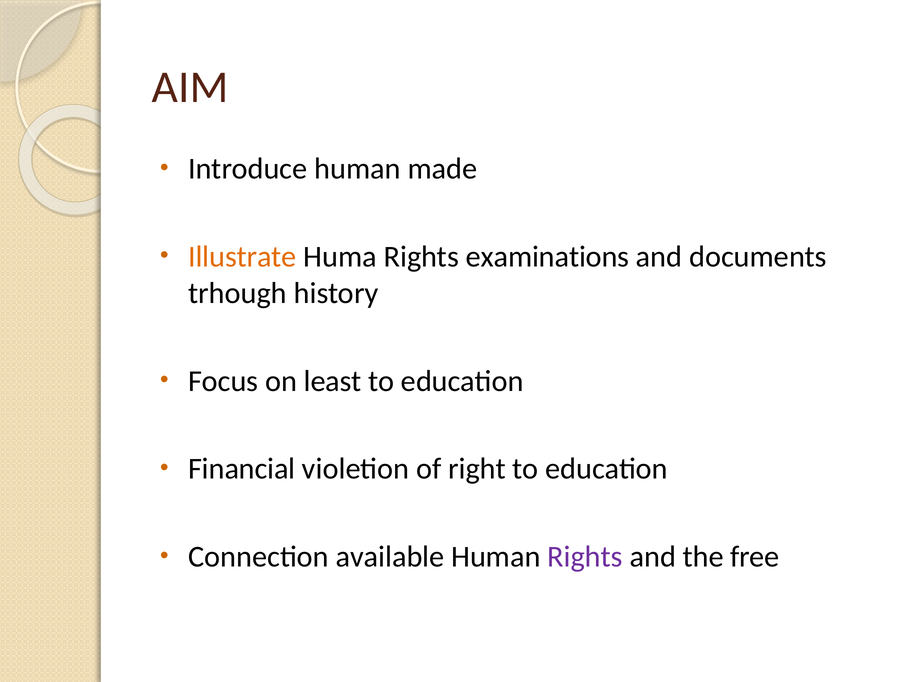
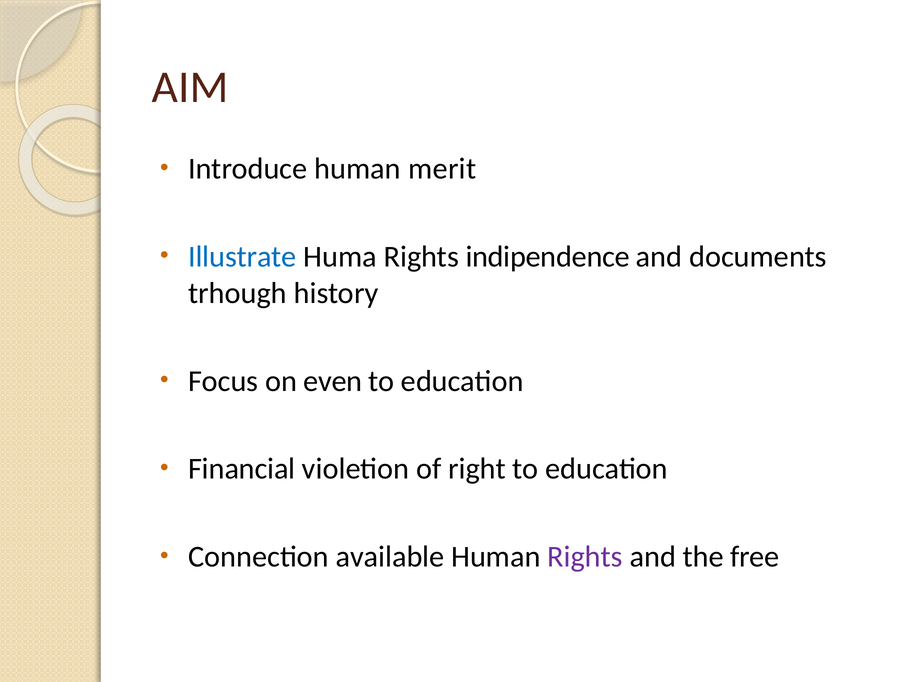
made: made -> merit
Illustrate colour: orange -> blue
examinations: examinations -> indipendence
least: least -> even
